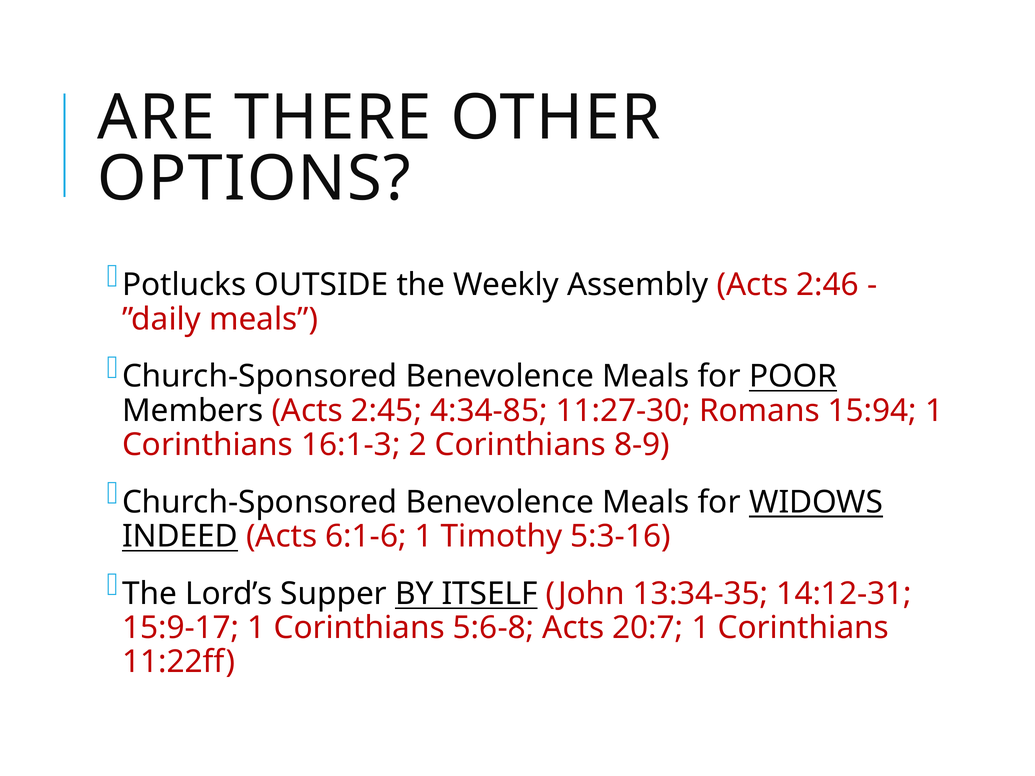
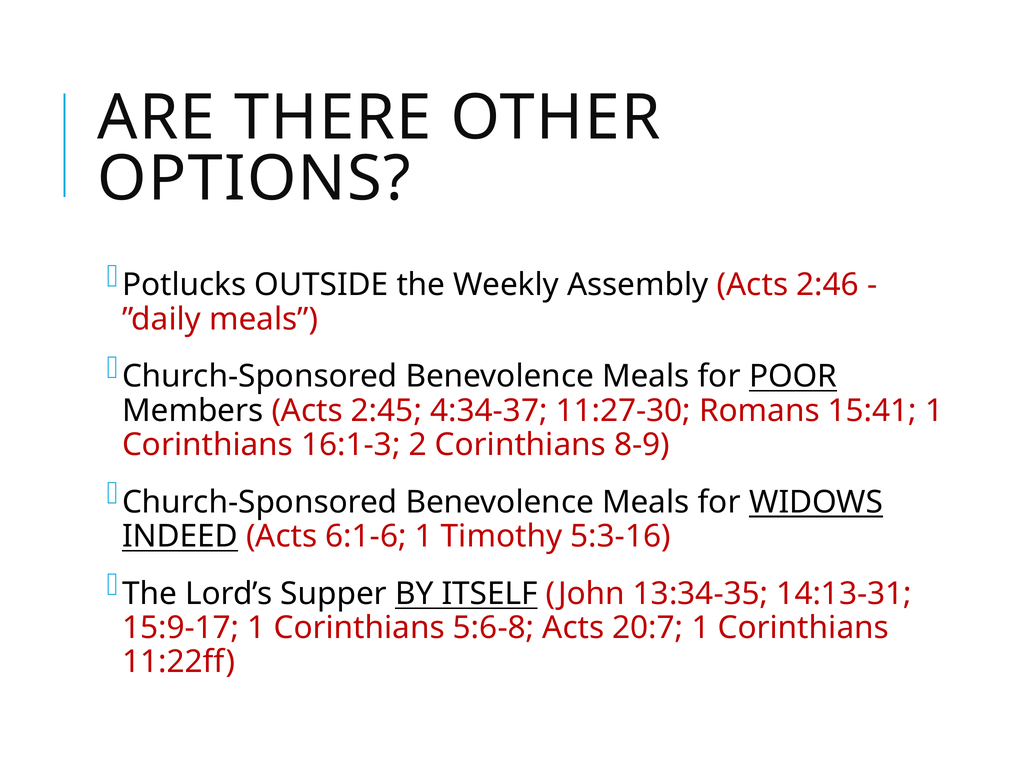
4:34-85: 4:34-85 -> 4:34-37
15:94: 15:94 -> 15:41
14:12-31: 14:12-31 -> 14:13-31
